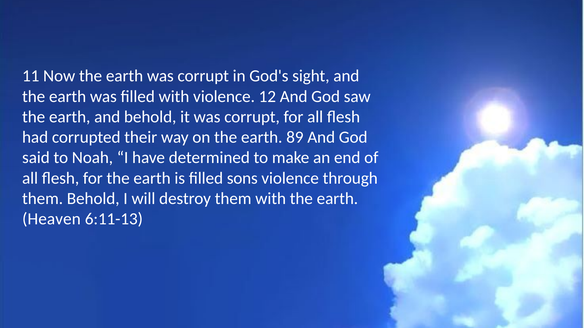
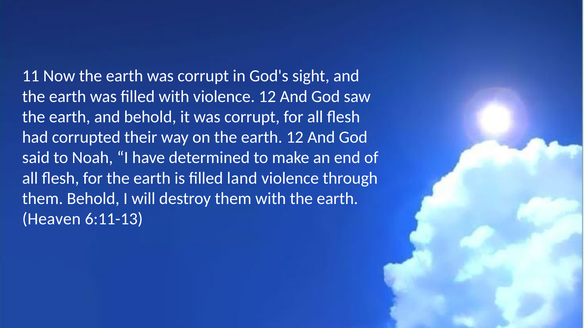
earth 89: 89 -> 12
sons: sons -> land
